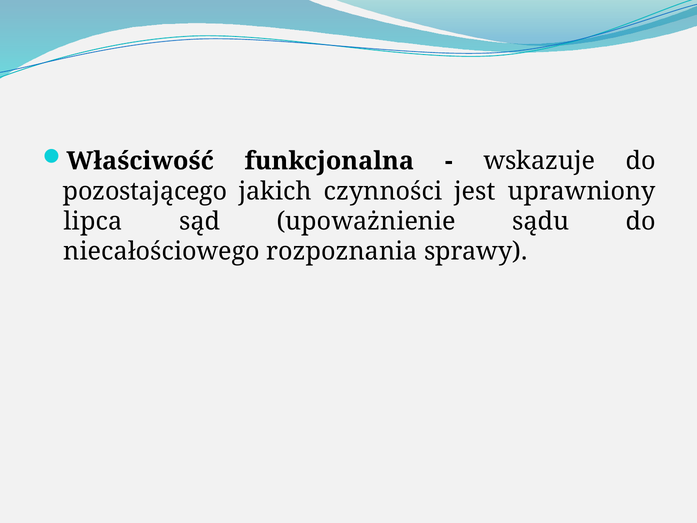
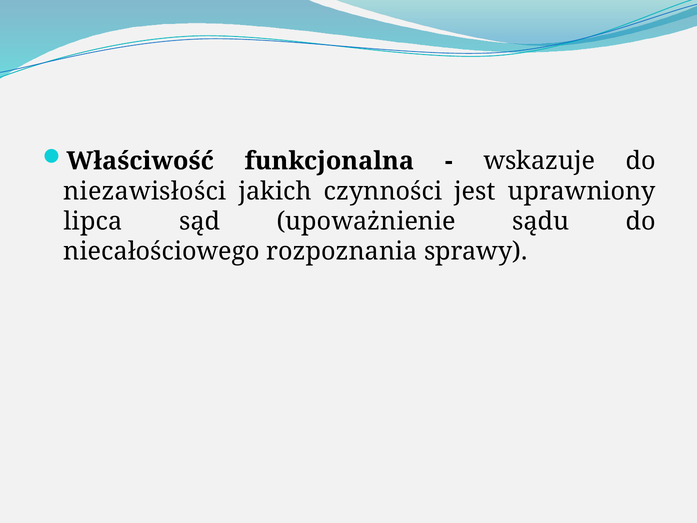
pozostającego: pozostającego -> niezawisłości
